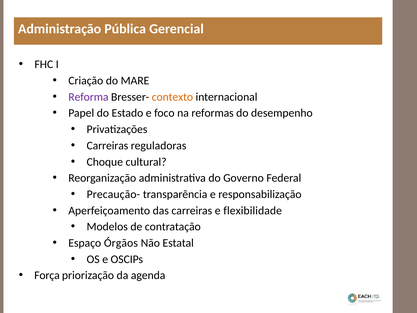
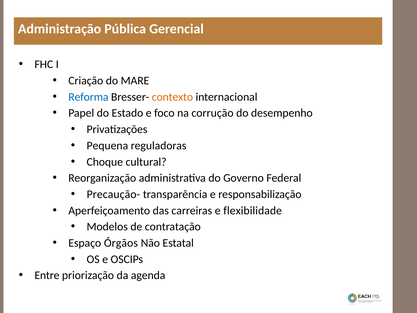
Reforma colour: purple -> blue
reformas: reformas -> corrução
Carreiras at (107, 145): Carreiras -> Pequena
Força: Força -> Entre
